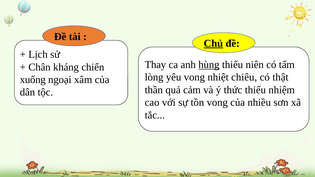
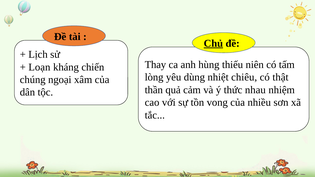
hùng underline: present -> none
Chân: Chân -> Loạn
yêu vong: vong -> dùng
xuống: xuống -> chúng
thức thiếu: thiếu -> nhau
